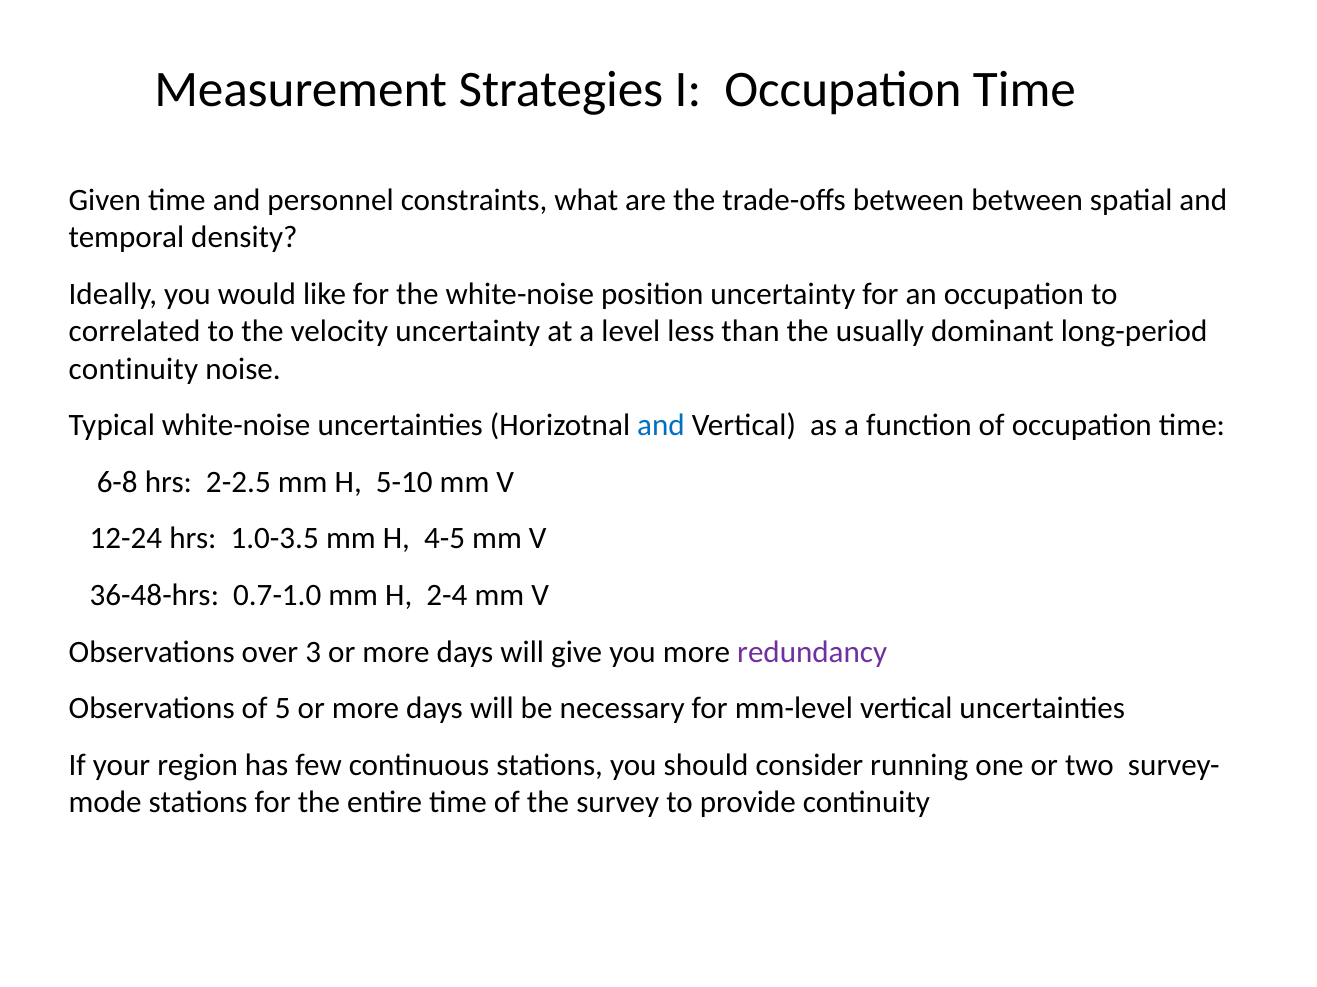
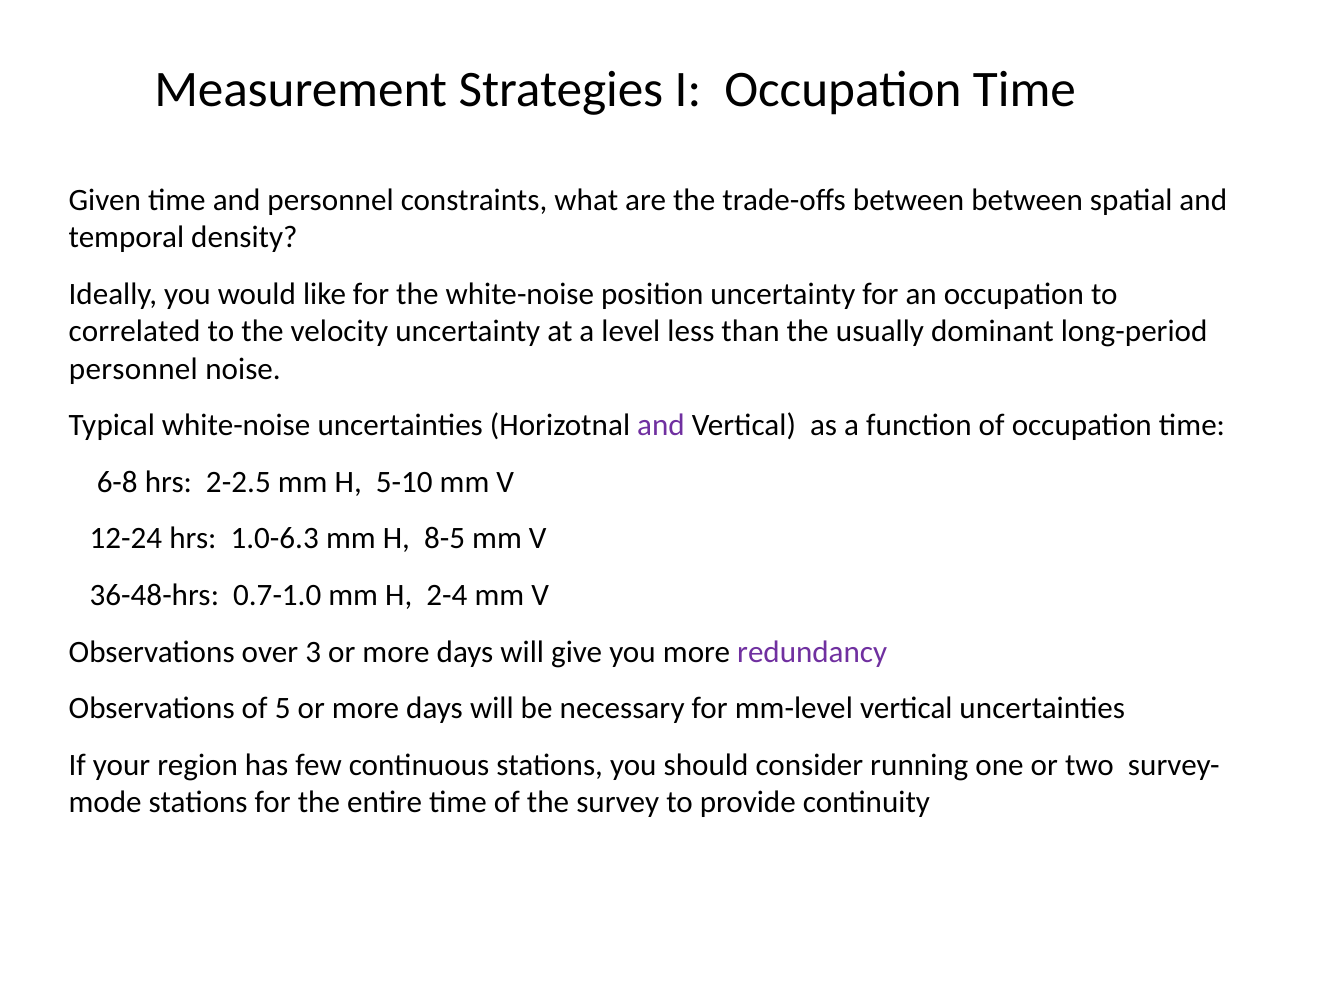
continuity at (133, 369): continuity -> personnel
and at (661, 426) colour: blue -> purple
1.0-3.5: 1.0-3.5 -> 1.0-6.3
4-5: 4-5 -> 8-5
